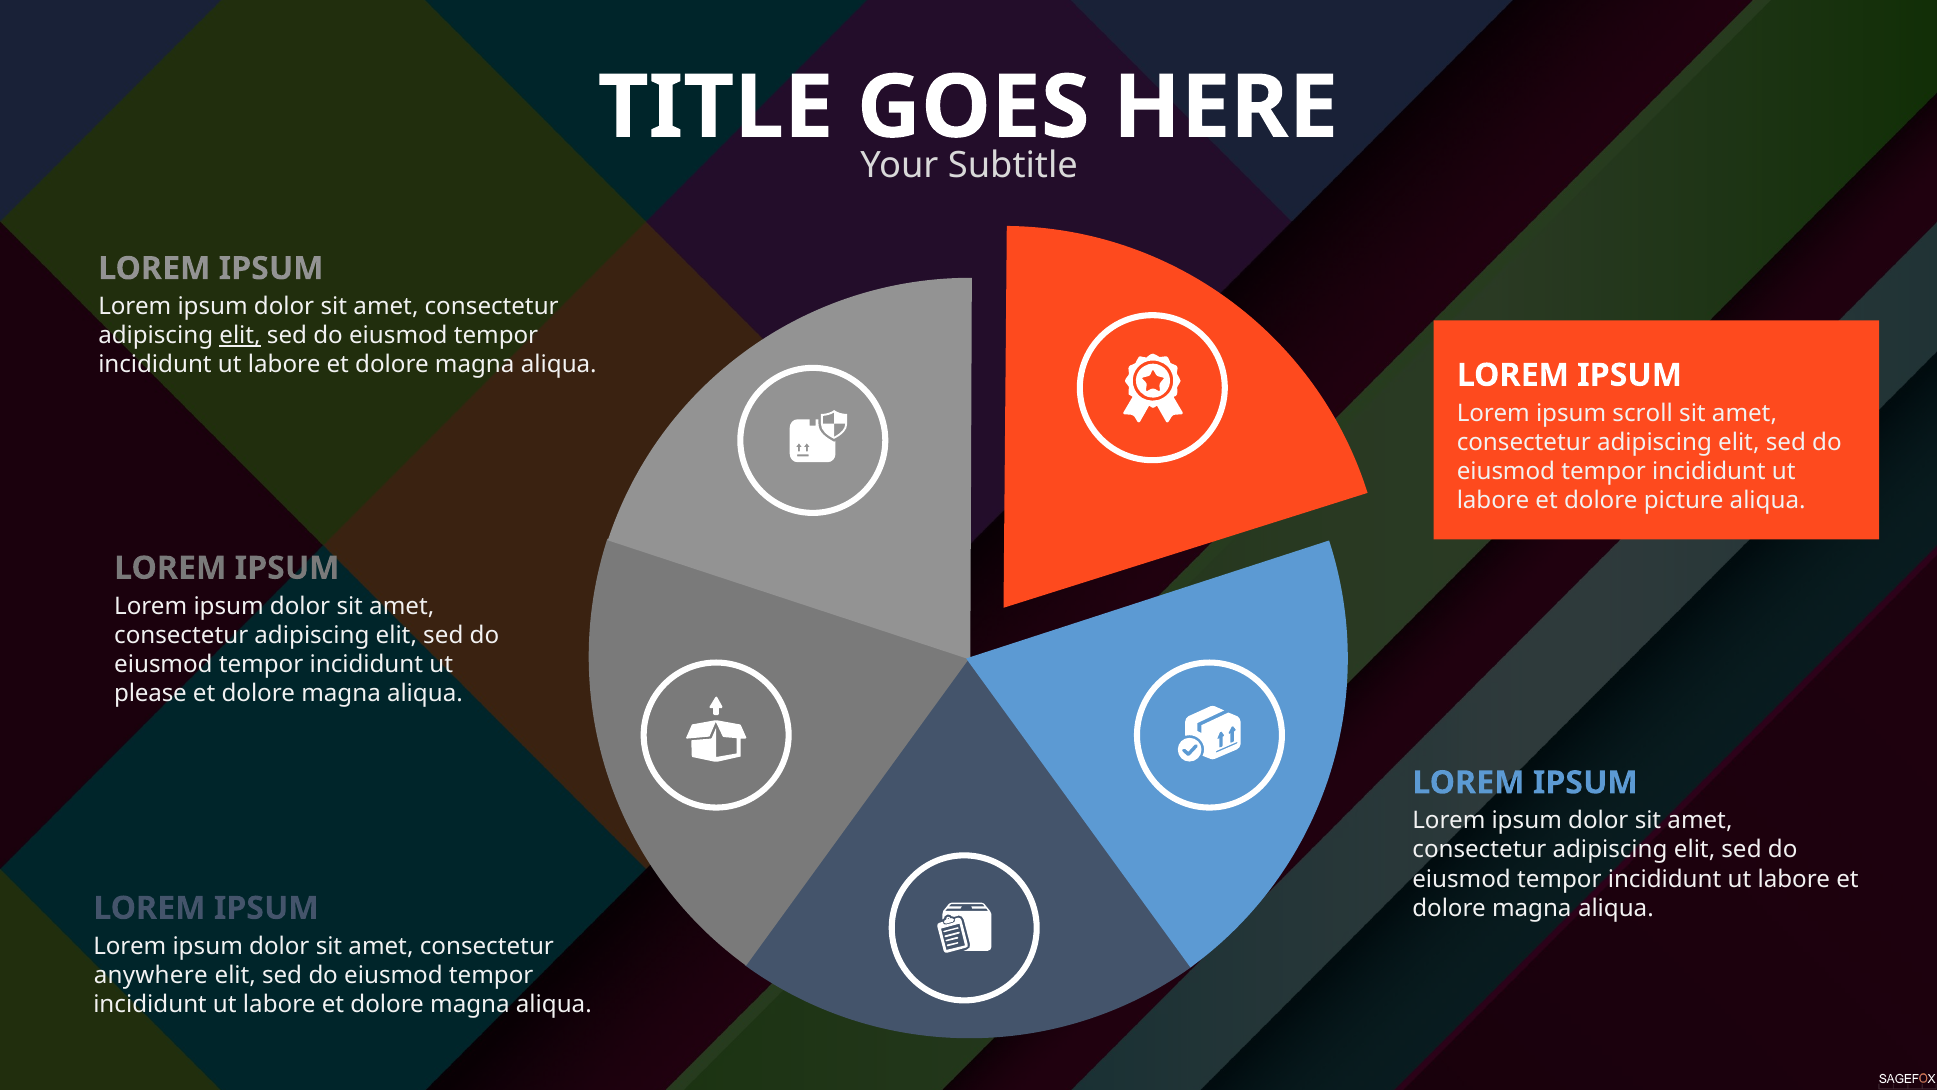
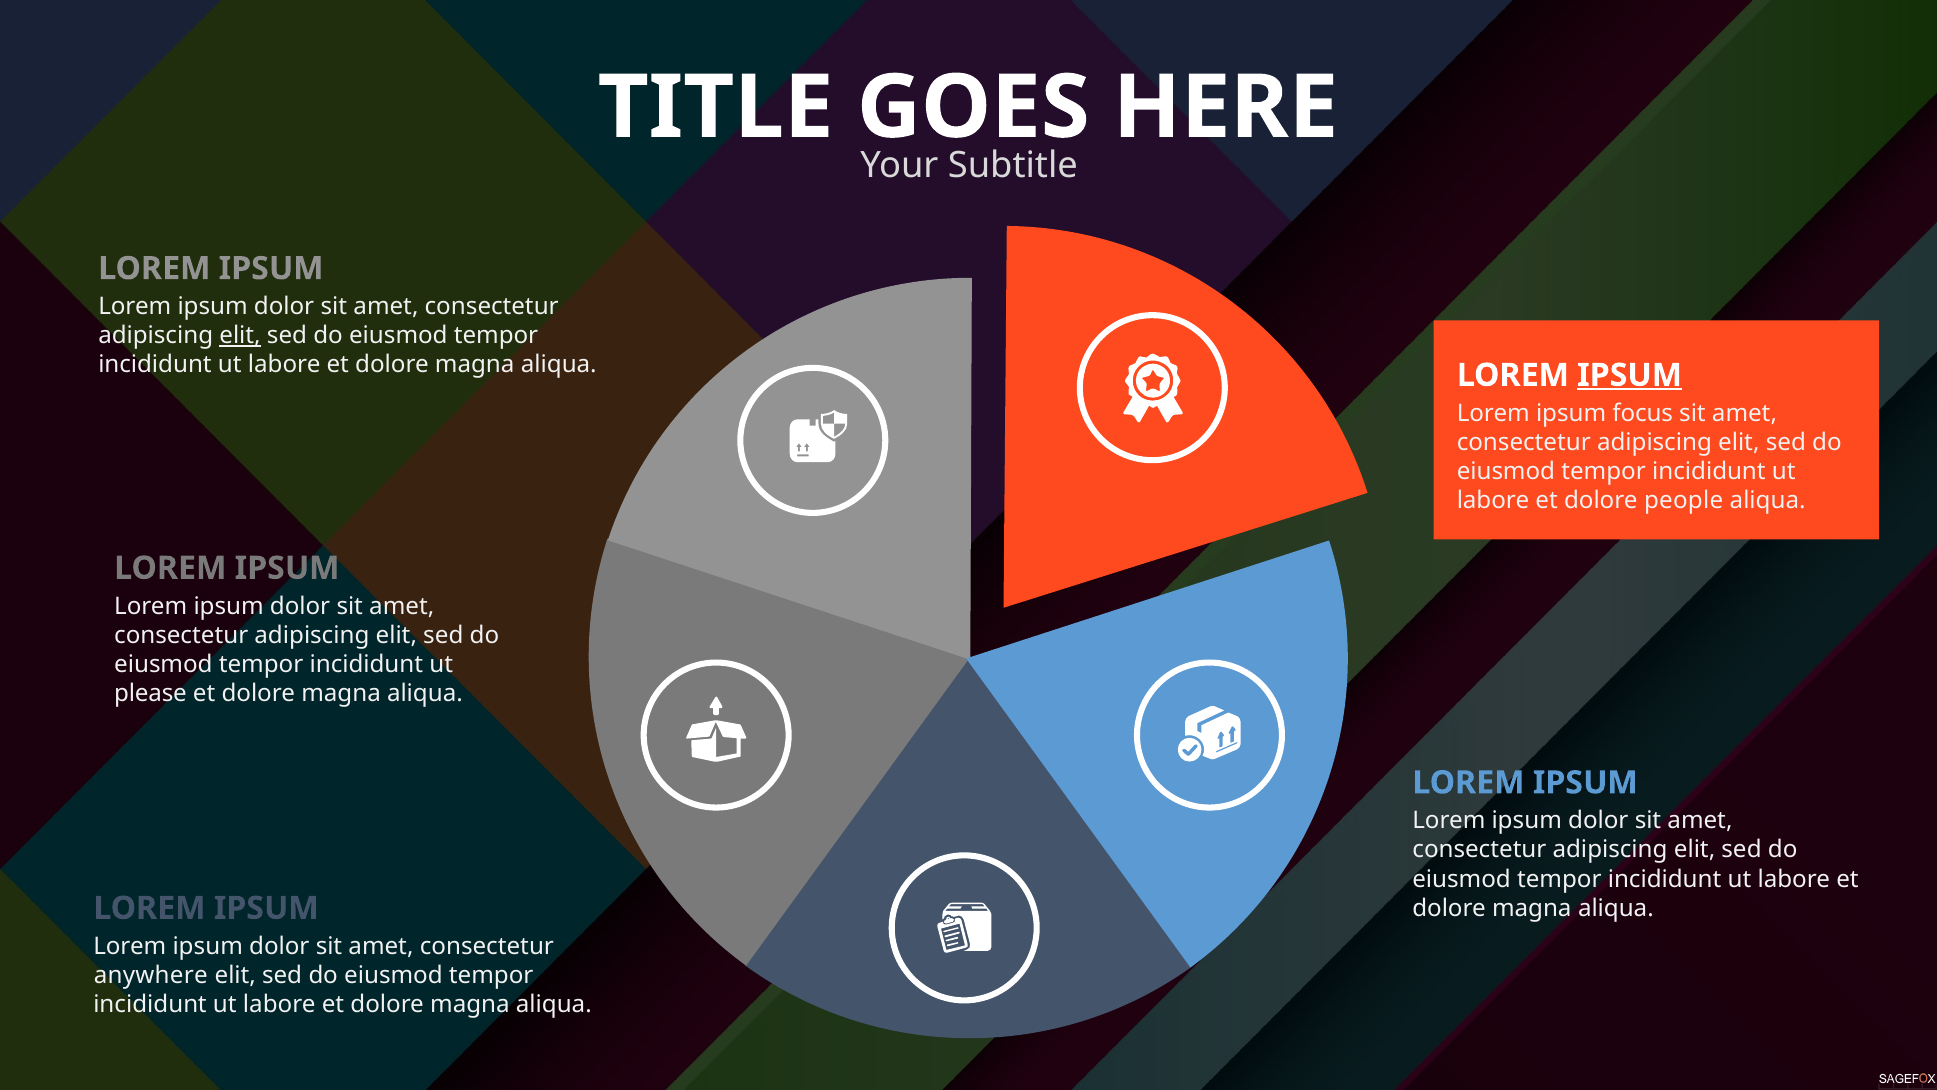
IPSUM at (1630, 375) underline: none -> present
scroll: scroll -> focus
picture: picture -> people
